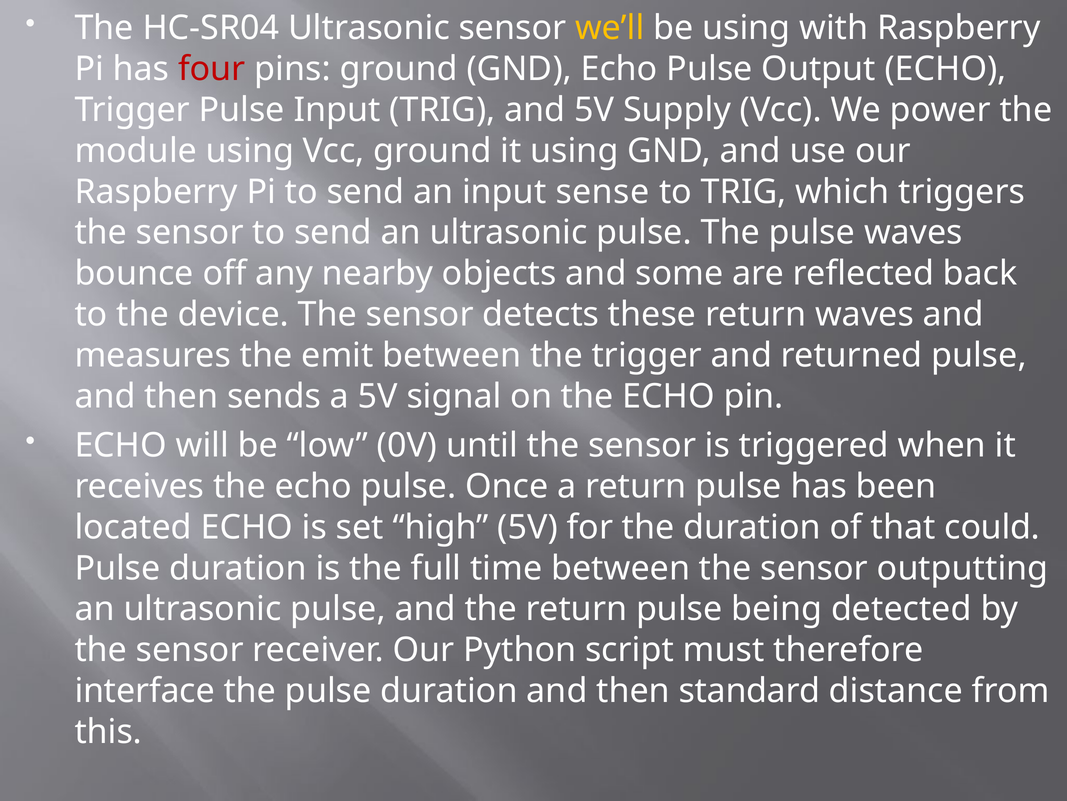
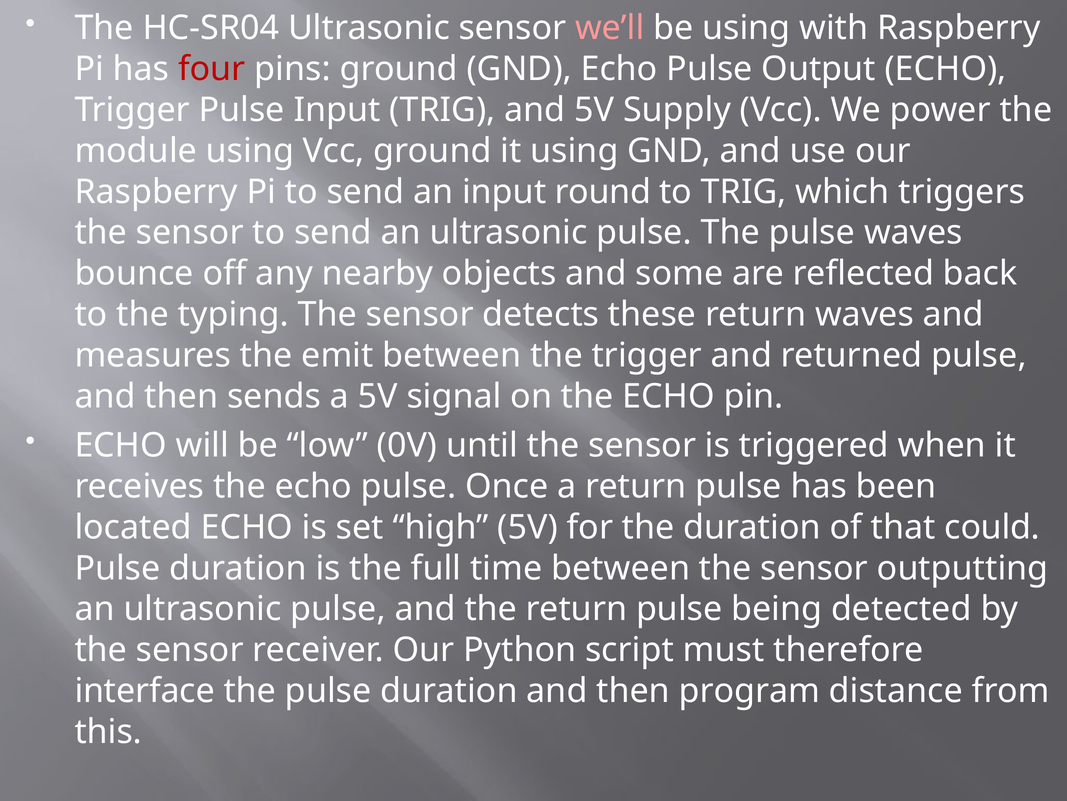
we’ll colour: yellow -> pink
sense: sense -> round
device: device -> typing
standard: standard -> program
